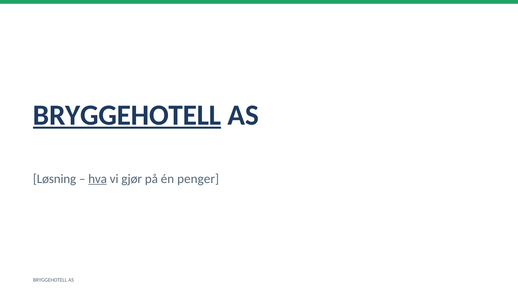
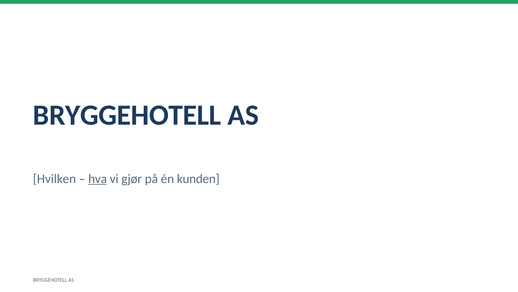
BRYGGEHOTELL at (127, 115) underline: present -> none
Løsning: Løsning -> Hvilken
penger: penger -> kunden
